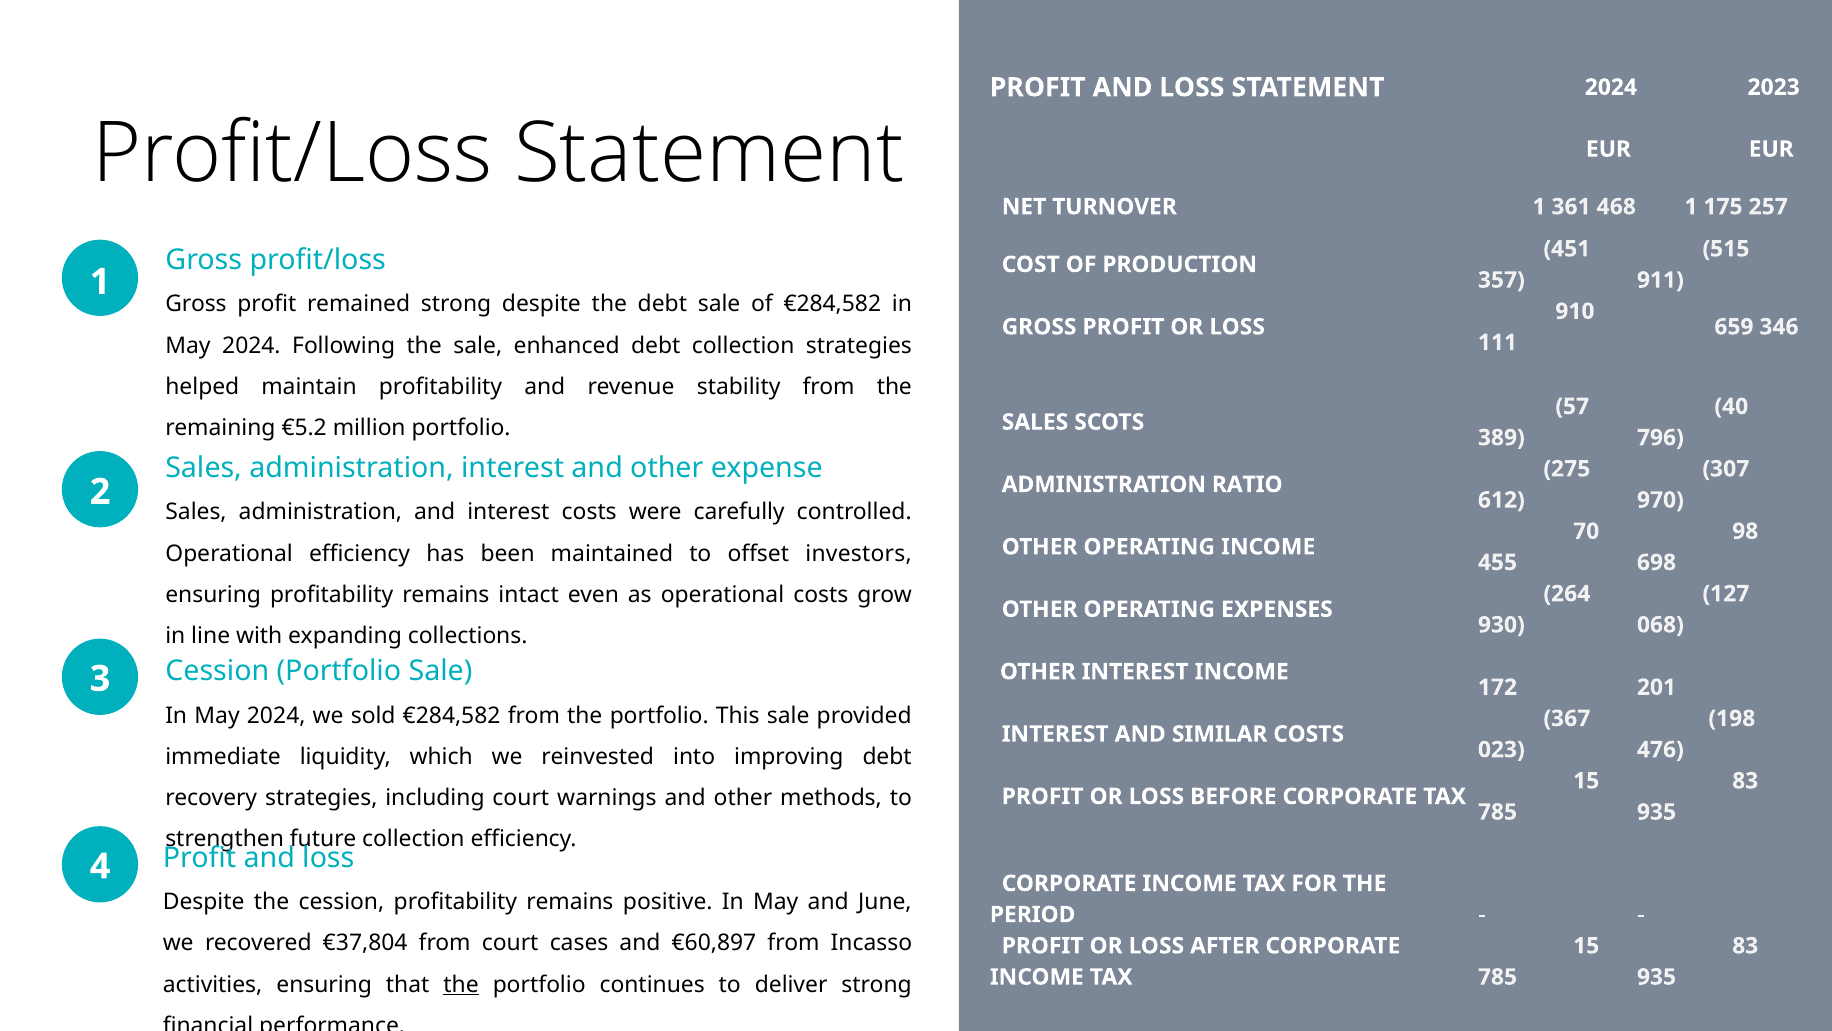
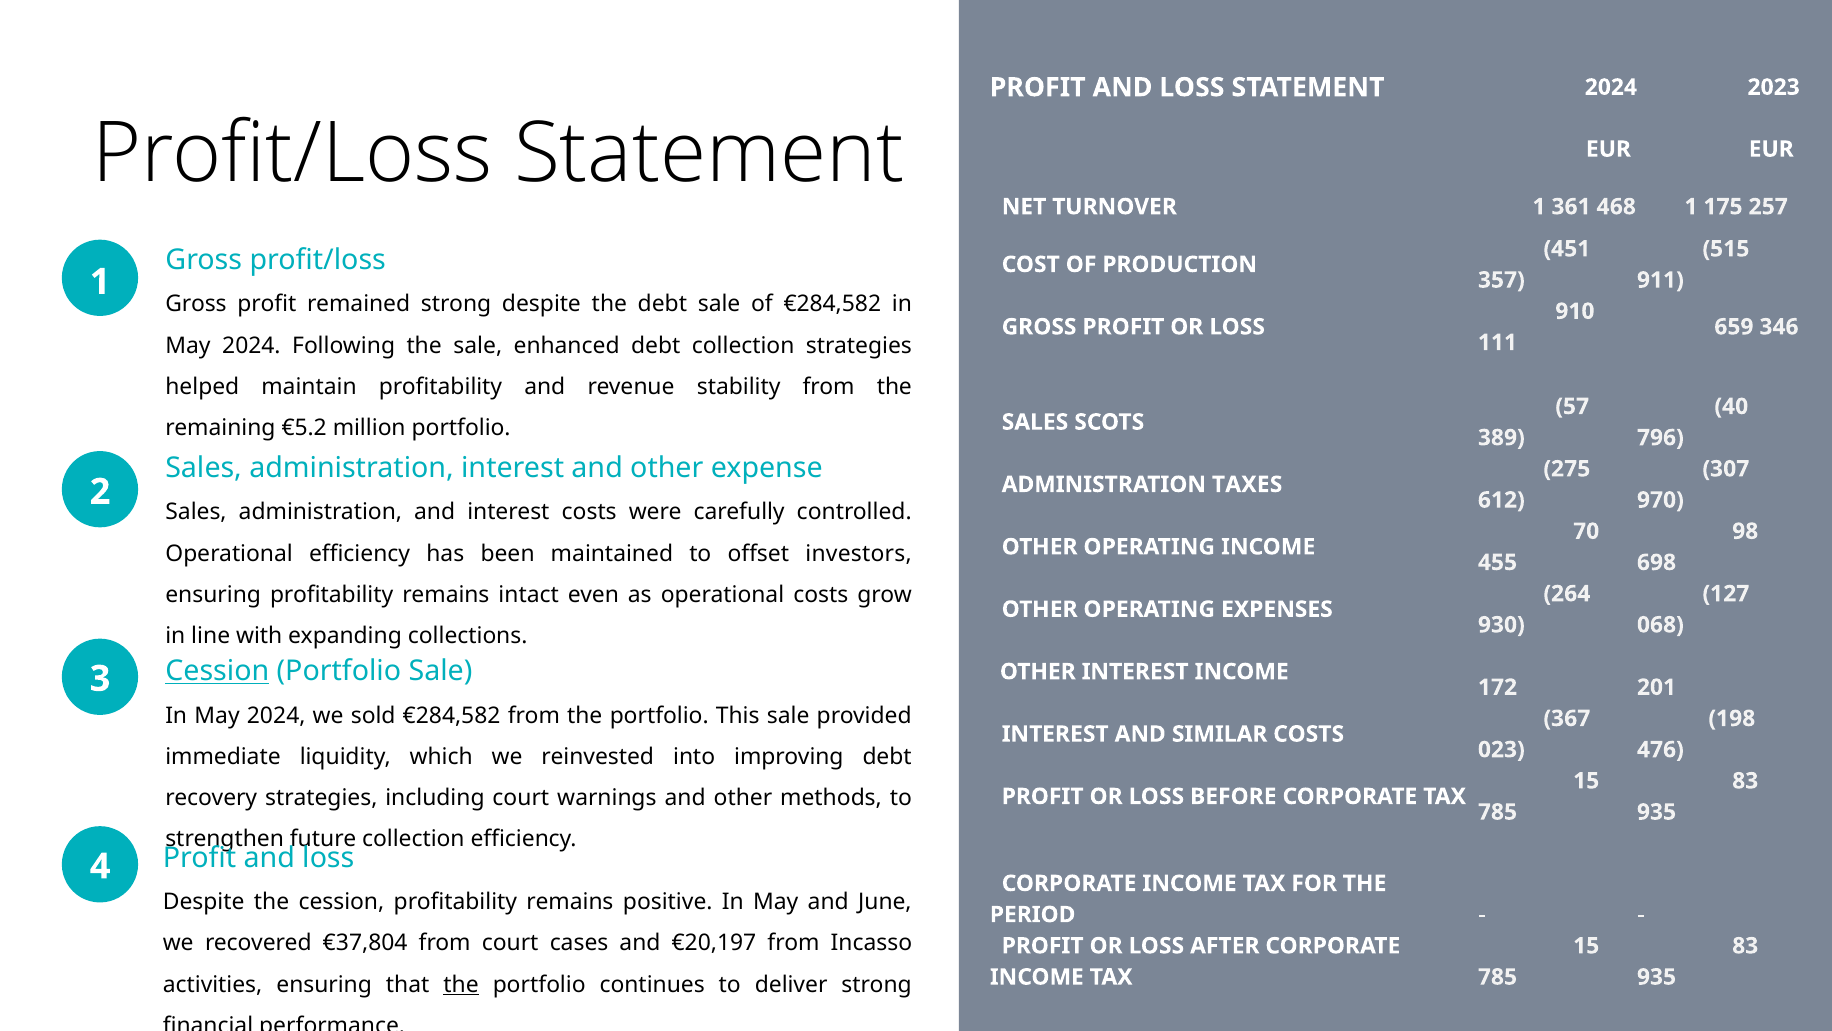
RATIO: RATIO -> TAXES
Cession at (217, 671) underline: none -> present
€60,897: €60,897 -> €20,197
